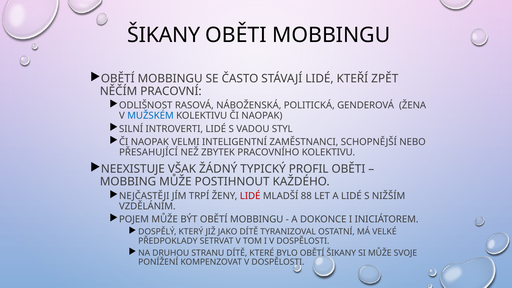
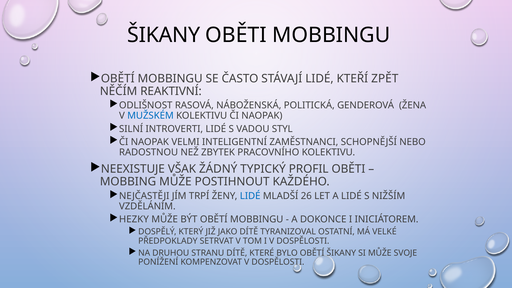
PRACOVNÍ: PRACOVNÍ -> REAKTIVNÍ
PŘESAHUJÍCÍ: PŘESAHUJÍCÍ -> RADOSTNOU
LIDÉ at (250, 196) colour: red -> blue
88: 88 -> 26
POJEM: POJEM -> HEZKY
